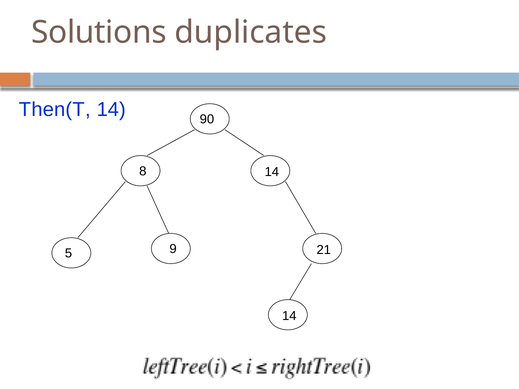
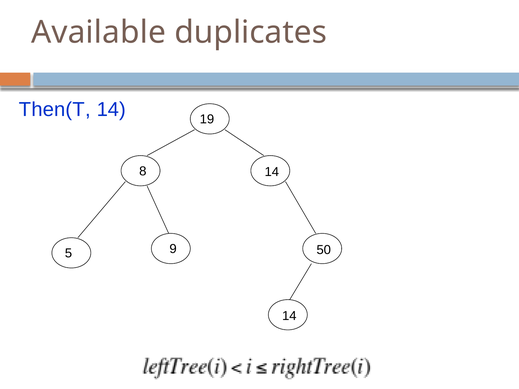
Solutions: Solutions -> Available
90: 90 -> 19
21: 21 -> 50
